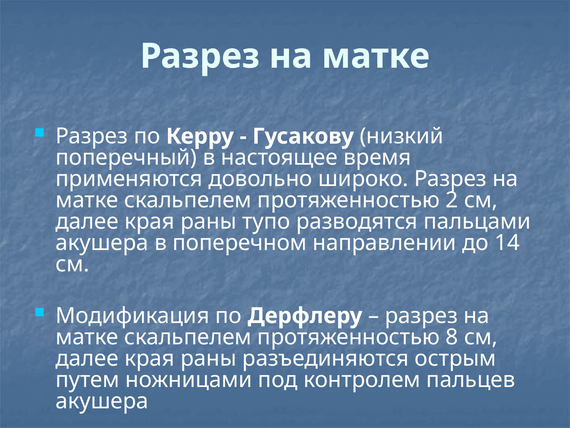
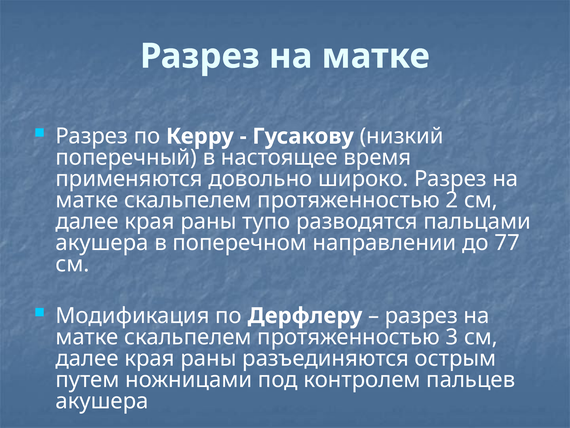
14: 14 -> 77
8: 8 -> 3
